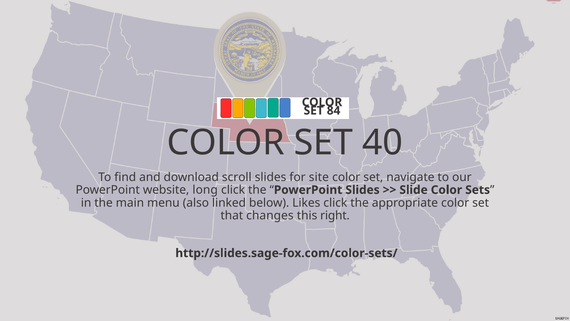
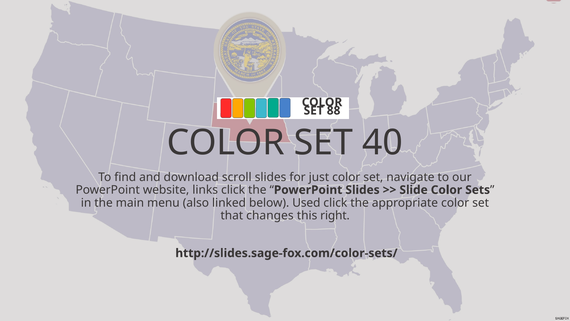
84: 84 -> 88
site: site -> just
long: long -> links
Likes: Likes -> Used
